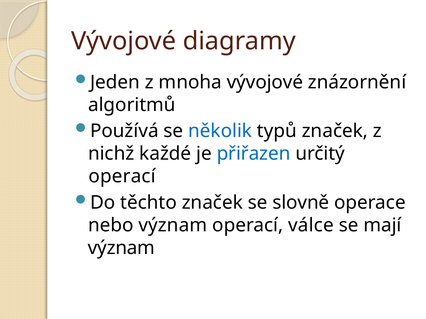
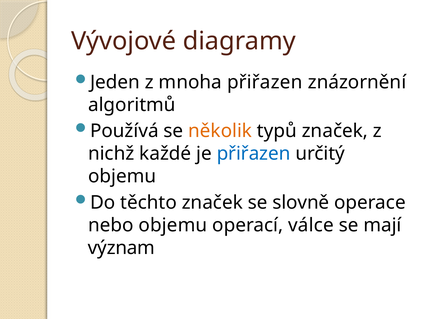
mnoha vývojové: vývojové -> přiřazen
několik colour: blue -> orange
operací at (122, 177): operací -> objemu
nebo význam: význam -> objemu
